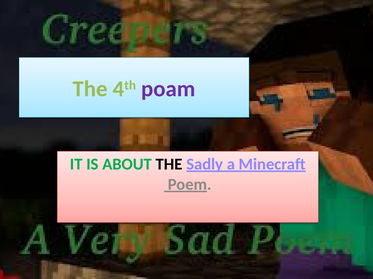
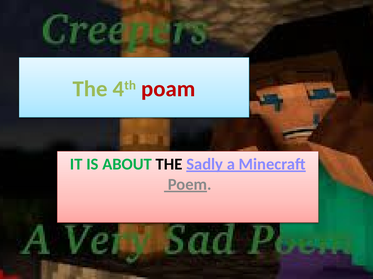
poam colour: purple -> red
